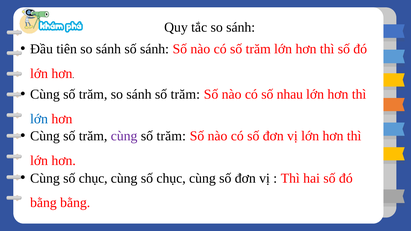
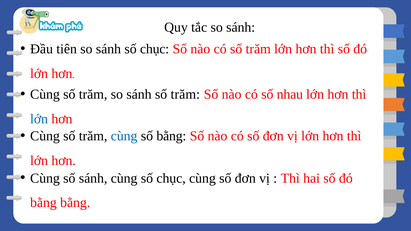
sánh số sánh: sánh -> chục
cùng at (124, 136) colour: purple -> blue
trăm at (171, 136): trăm -> bằng
chục at (93, 178): chục -> sánh
